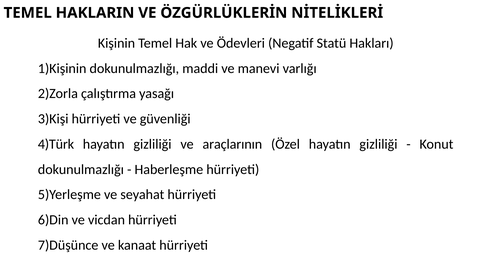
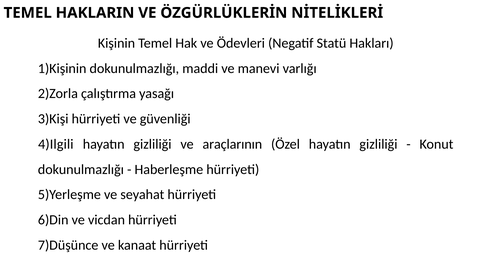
4)Türk: 4)Türk -> 4)Ilgili
